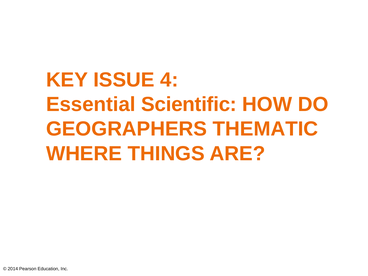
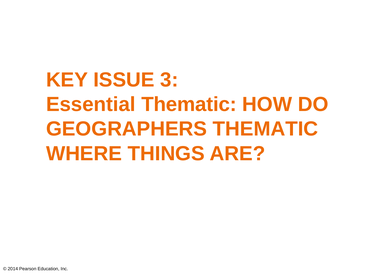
4: 4 -> 3
Essential Scientific: Scientific -> Thematic
